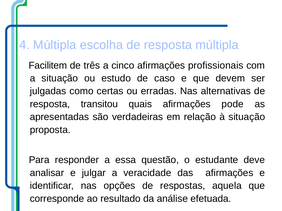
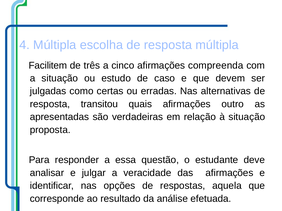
profissionais: profissionais -> compreenda
pode: pode -> outro
